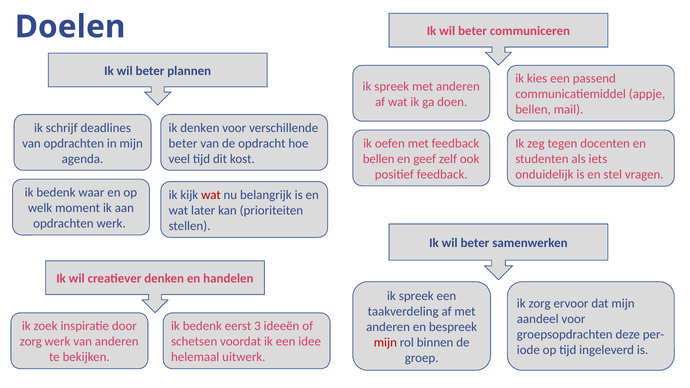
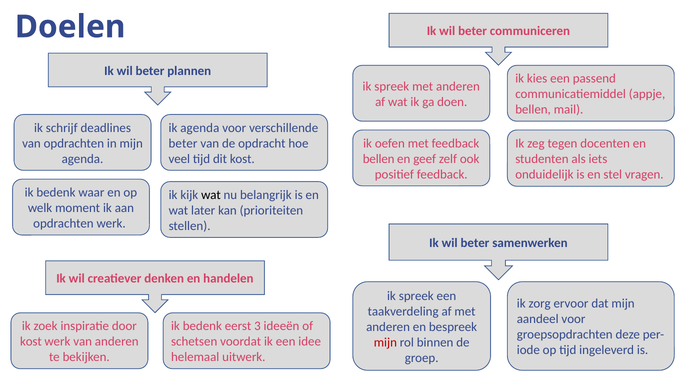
ik denken: denken -> agenda
wat at (211, 195) colour: red -> black
zorg at (31, 342): zorg -> kost
